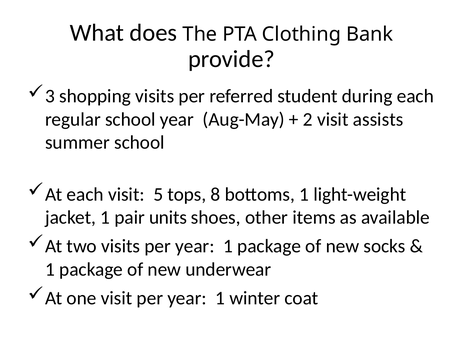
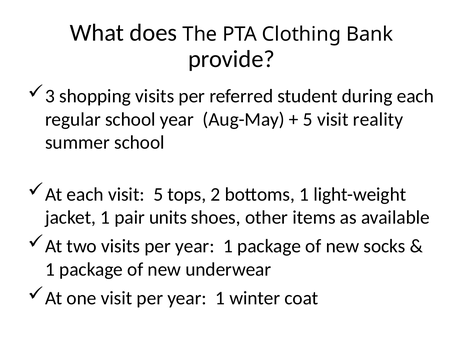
2 at (308, 119): 2 -> 5
assists: assists -> reality
8: 8 -> 2
